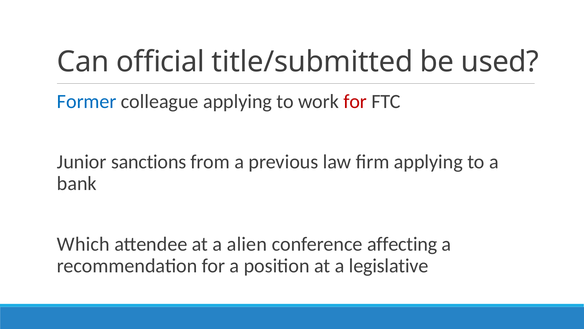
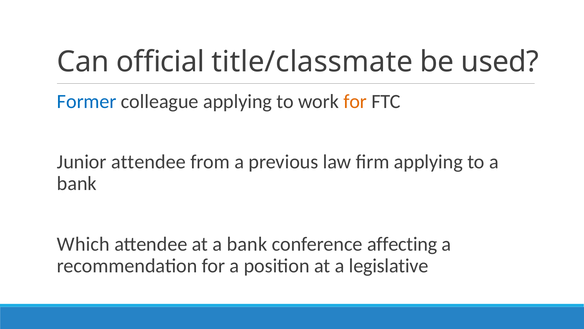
title/submitted: title/submitted -> title/classmate
for at (355, 101) colour: red -> orange
Junior sanctions: sanctions -> attendee
at a alien: alien -> bank
